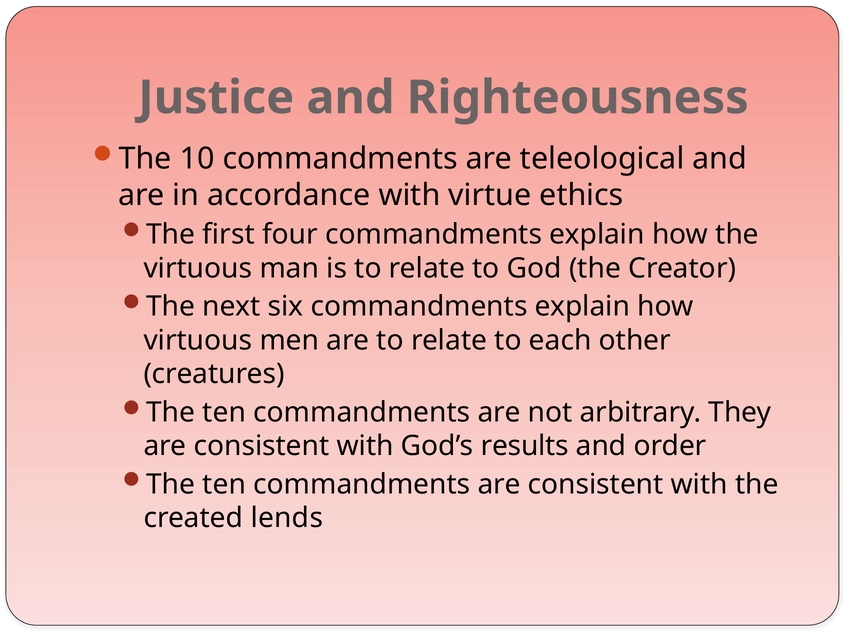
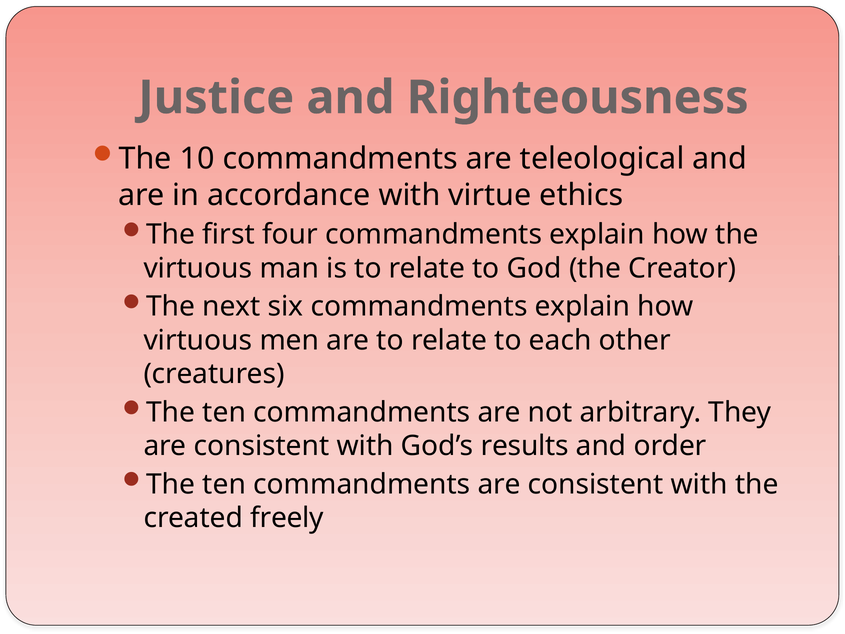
lends: lends -> freely
